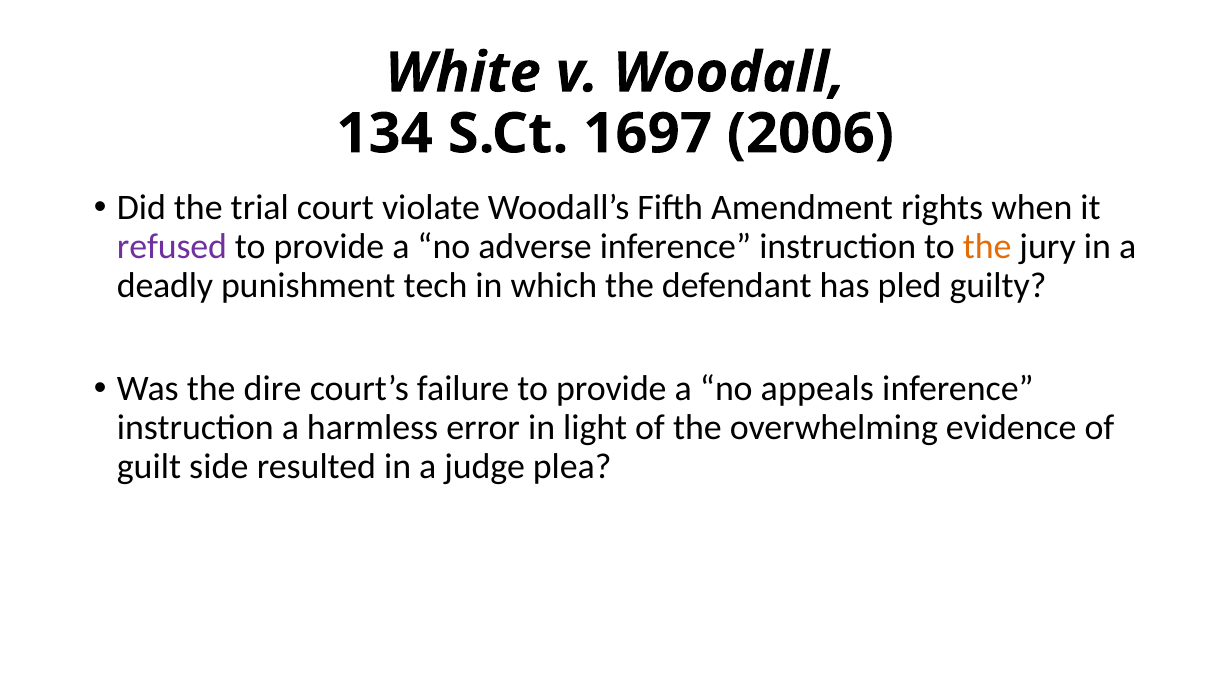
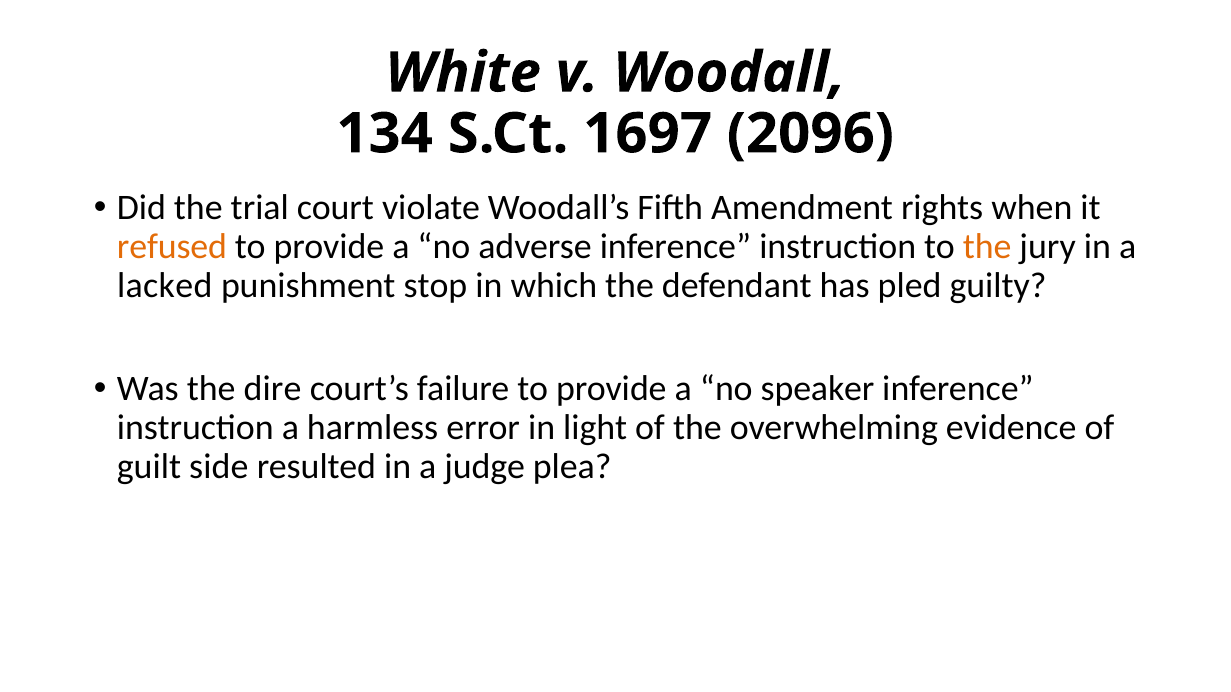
2006: 2006 -> 2096
refused colour: purple -> orange
deadly: deadly -> lacked
tech: tech -> stop
appeals: appeals -> speaker
